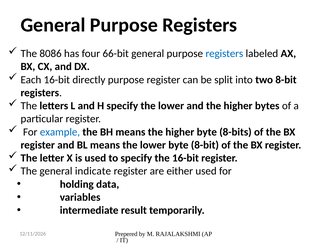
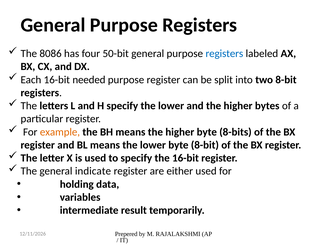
66-bit: 66-bit -> 50-bit
directly: directly -> needed
example colour: blue -> orange
